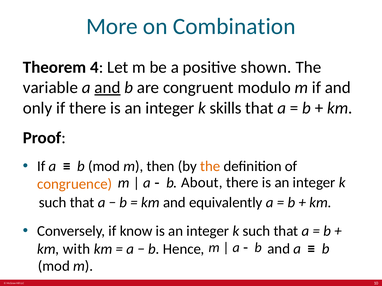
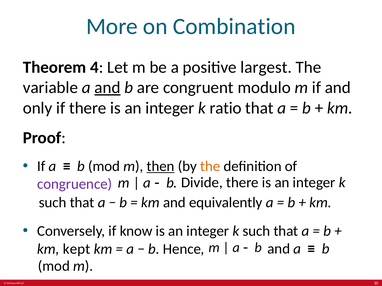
shown: shown -> largest
skills: skills -> ratio
then underline: none -> present
About: About -> Divide
congruence colour: orange -> purple
with: with -> kept
